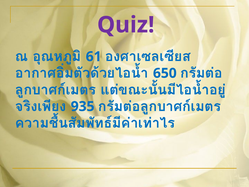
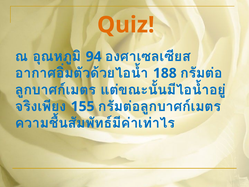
Quiz colour: purple -> orange
61: 61 -> 94
650: 650 -> 188
935: 935 -> 155
